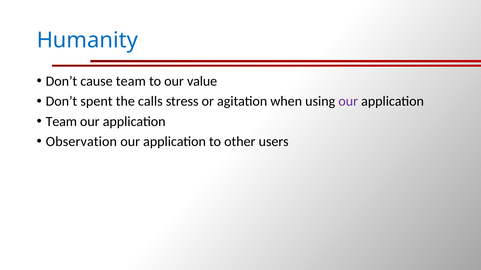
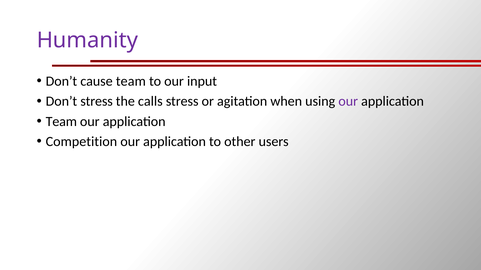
Humanity colour: blue -> purple
value: value -> input
Don’t spent: spent -> stress
Observation: Observation -> Competition
